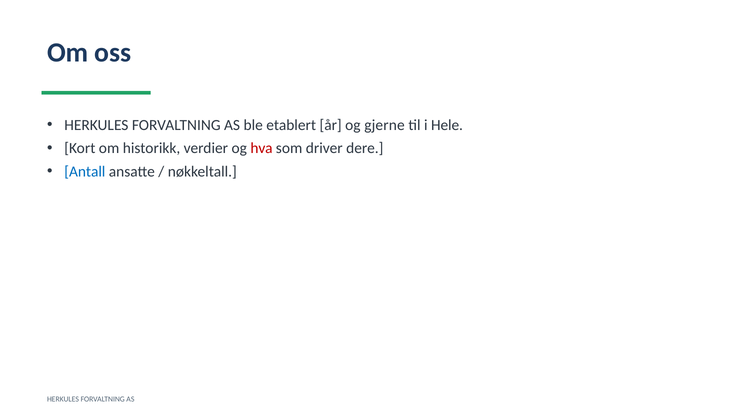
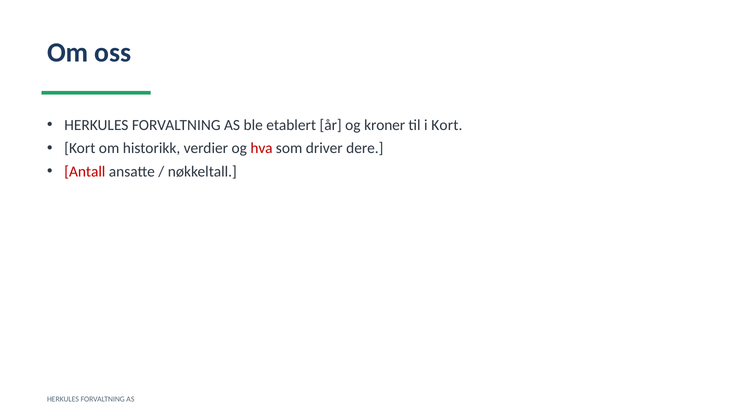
gjerne: gjerne -> kroner
i Hele: Hele -> Kort
Antall colour: blue -> red
